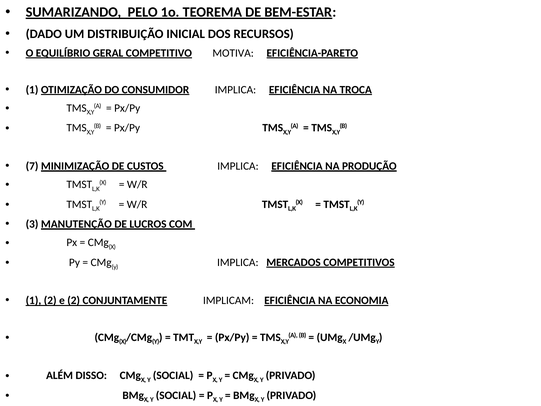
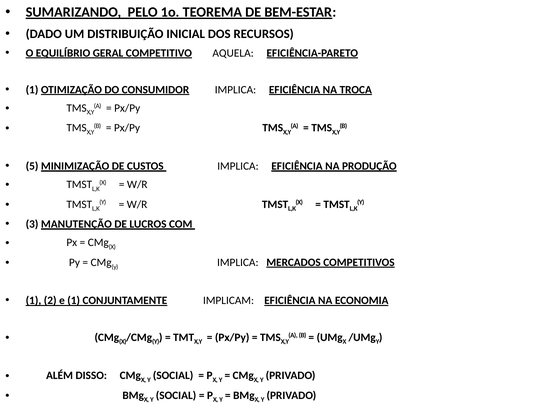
MOTIVA: MOTIVA -> AQUELA
7: 7 -> 5
e 2: 2 -> 1
